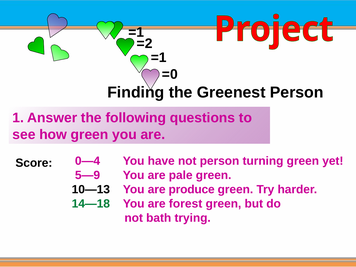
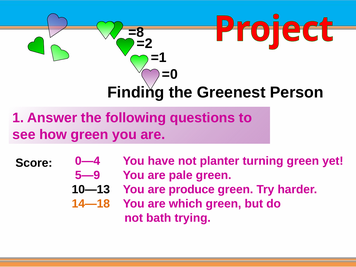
=1 at (136, 32): =1 -> =8
not person: person -> planter
14—18 colour: green -> orange
forest: forest -> which
